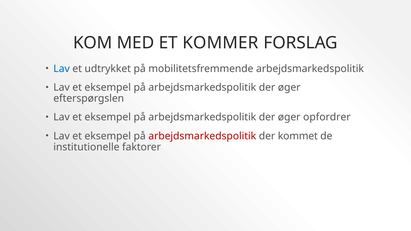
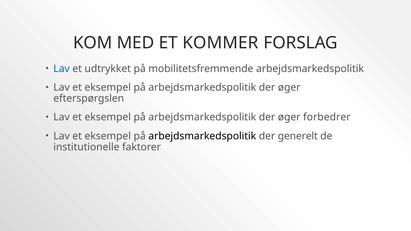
opfordrer: opfordrer -> forbedrer
arbejdsmarkedspolitik at (202, 136) colour: red -> black
kommet: kommet -> generelt
